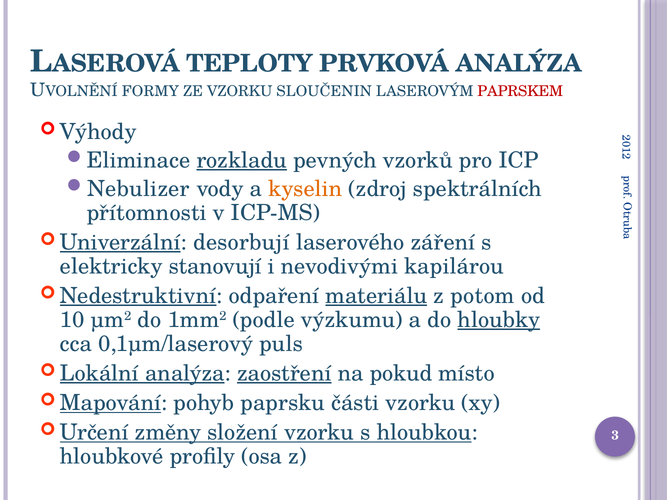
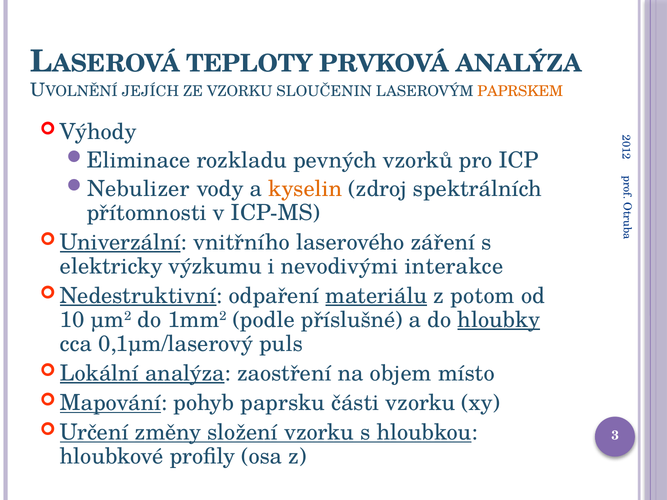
FORMY: FORMY -> JEJÍCH
PAPRSKEM colour: red -> orange
rozkladu underline: present -> none
desorbují: desorbují -> vnitřního
stanovují: stanovují -> výzkumu
kapilárou: kapilárou -> interakce
výzkumu: výzkumu -> příslušné
zaostření underline: present -> none
pokud: pokud -> objem
